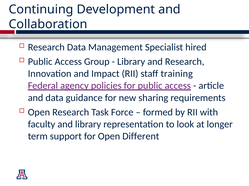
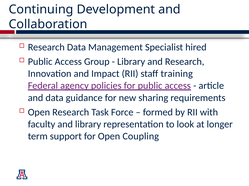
Different: Different -> Coupling
